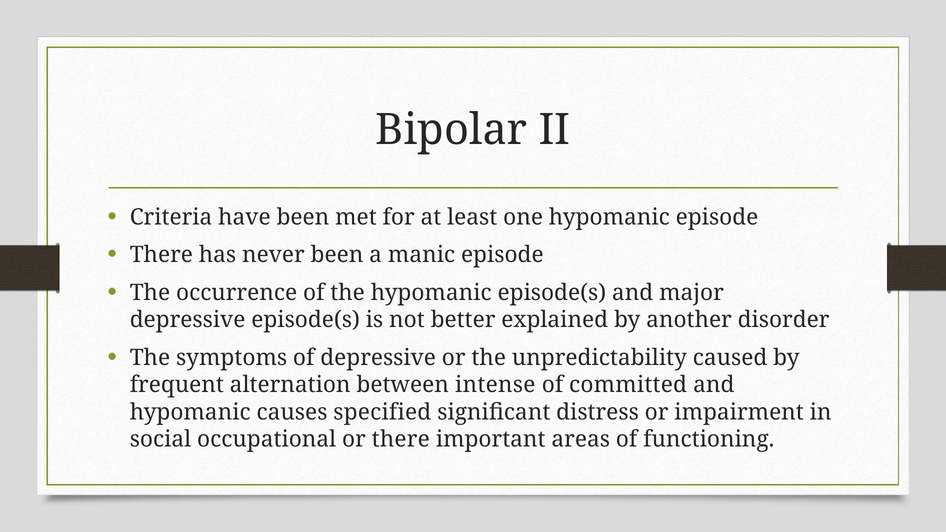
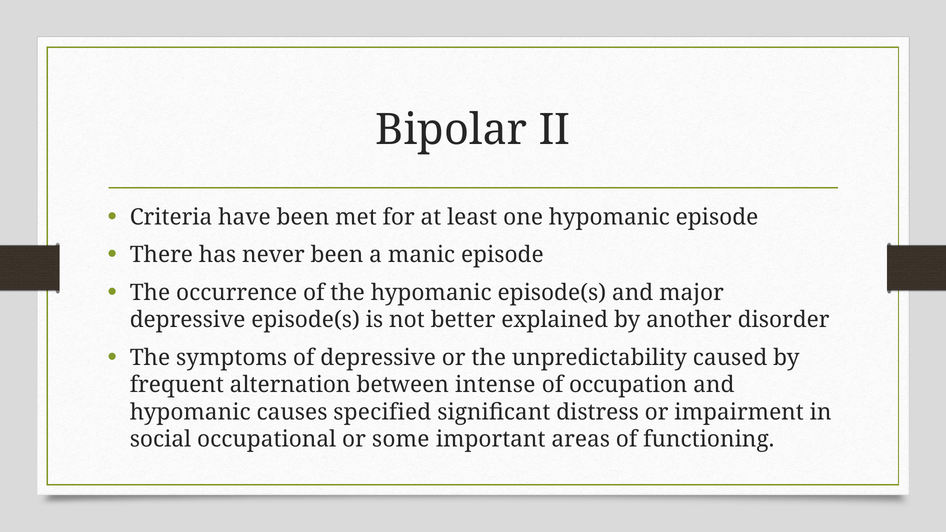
committed: committed -> occupation
or there: there -> some
